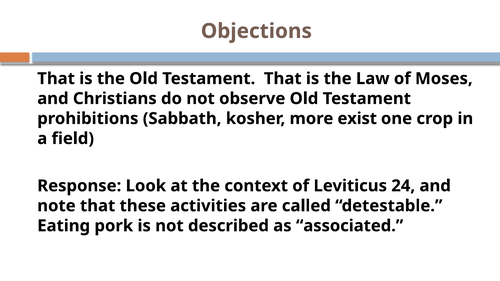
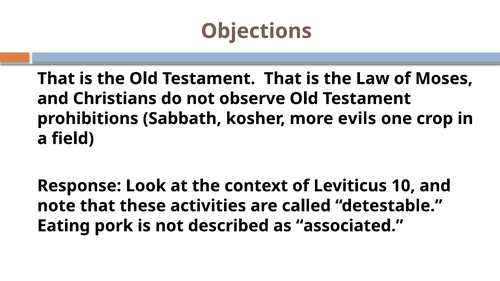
exist: exist -> evils
24: 24 -> 10
